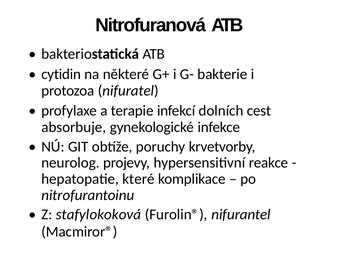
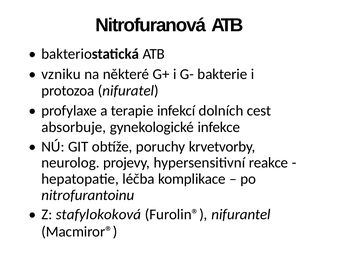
cytidin: cytidin -> vzniku
které: které -> léčba
